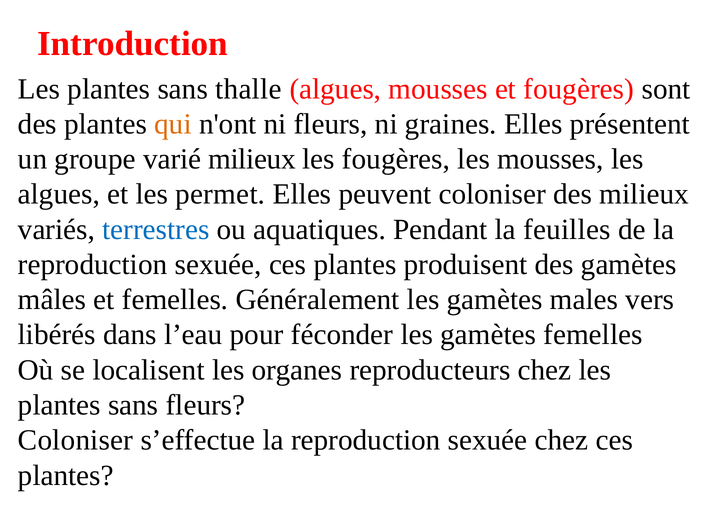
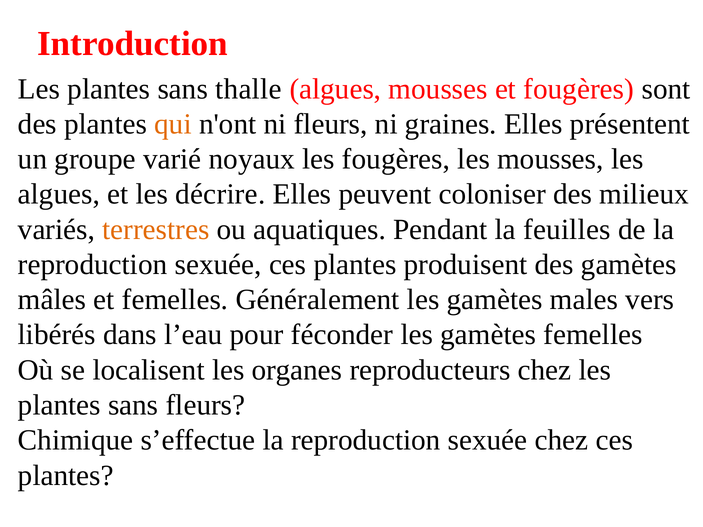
varié milieux: milieux -> noyaux
permet: permet -> décrire
terrestres colour: blue -> orange
Coloniser at (76, 440): Coloniser -> Chimique
